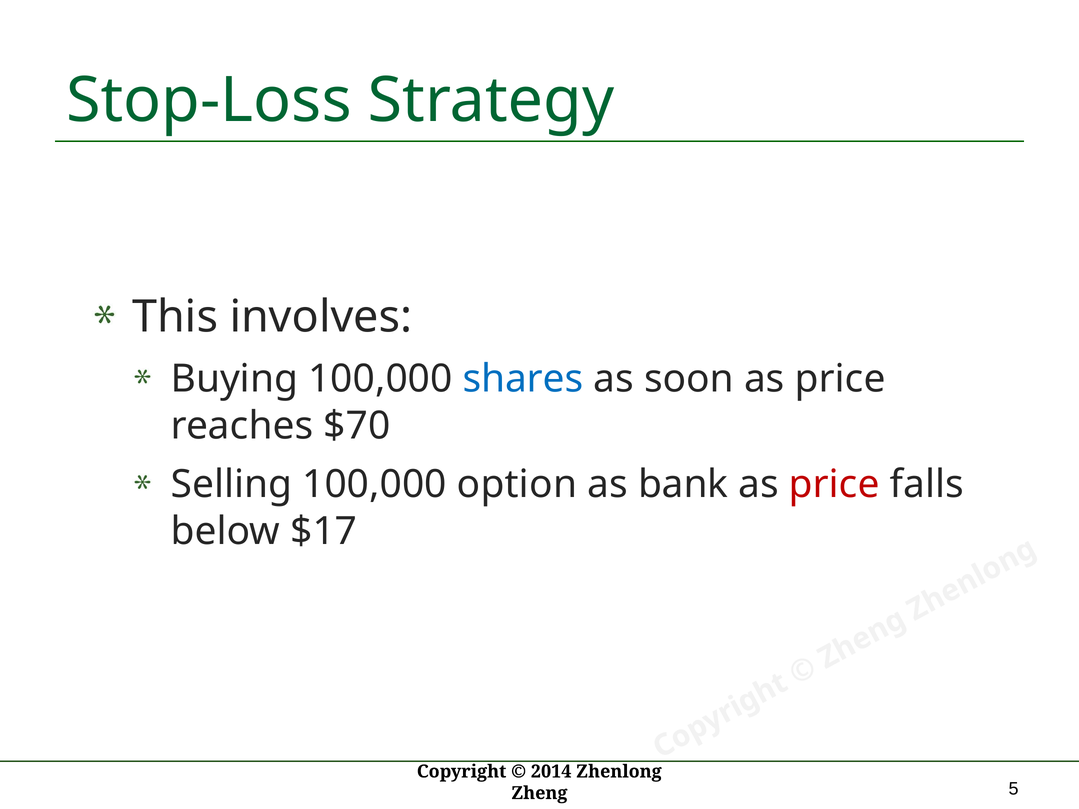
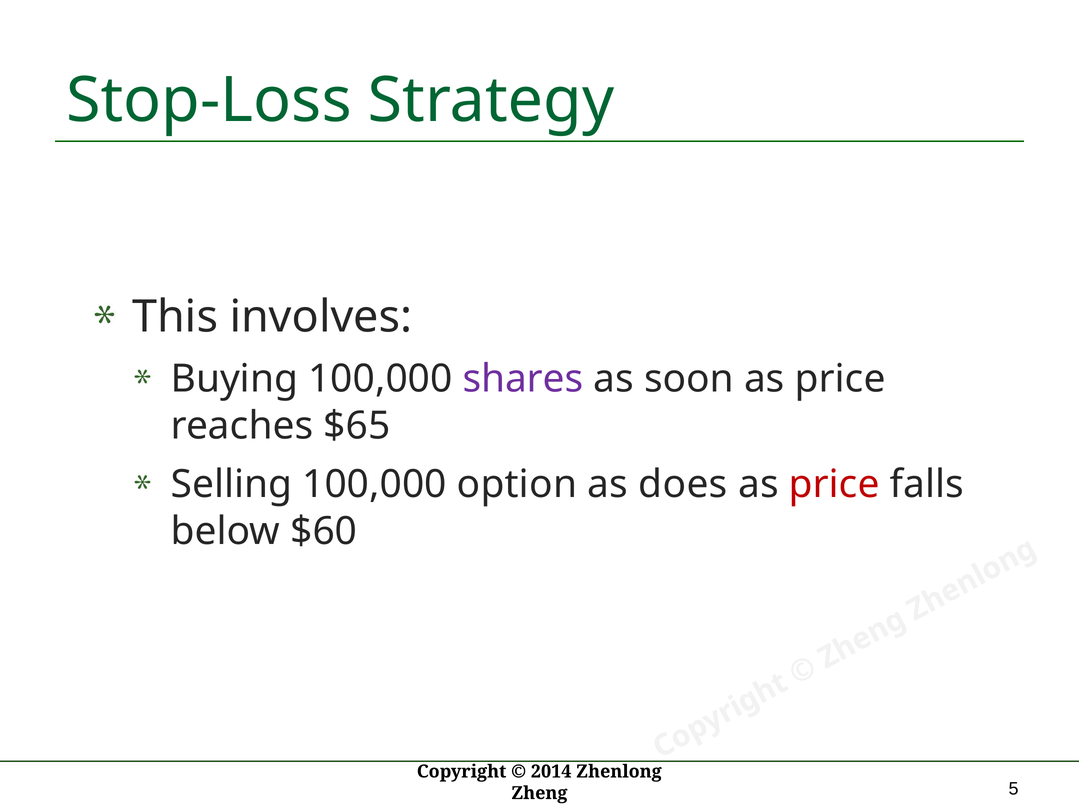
shares colour: blue -> purple
$70: $70 -> $65
bank: bank -> does
$17: $17 -> $60
